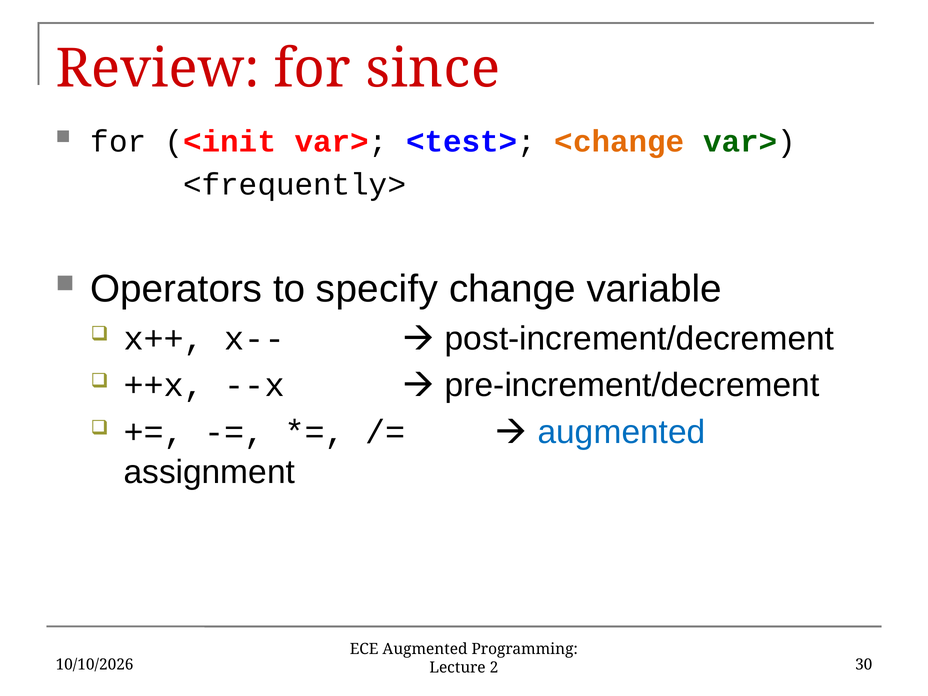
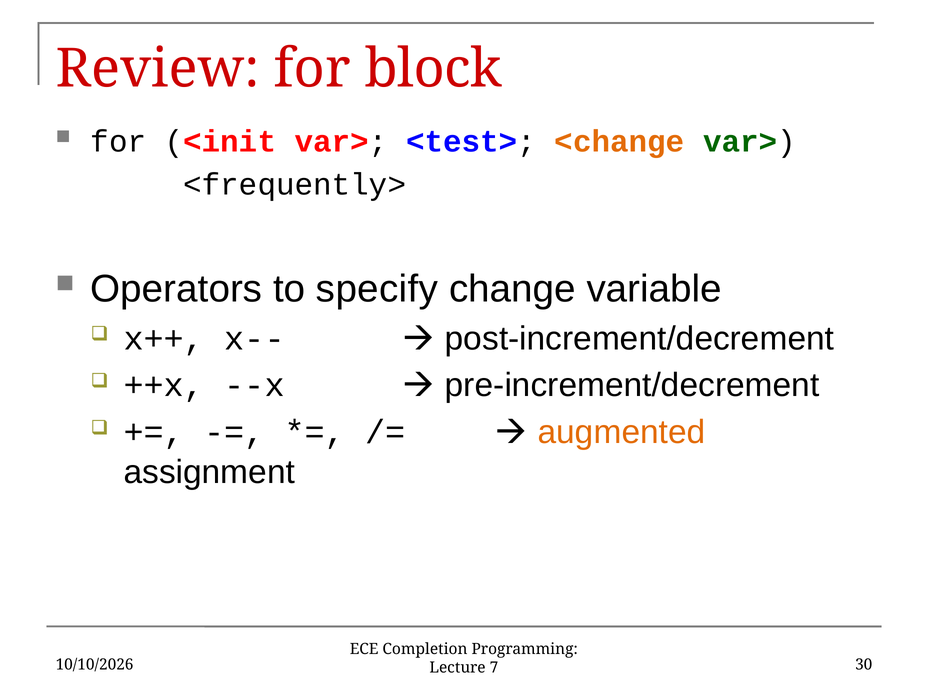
since: since -> block
augmented at (622, 432) colour: blue -> orange
ECE Augmented: Augmented -> Completion
2: 2 -> 7
